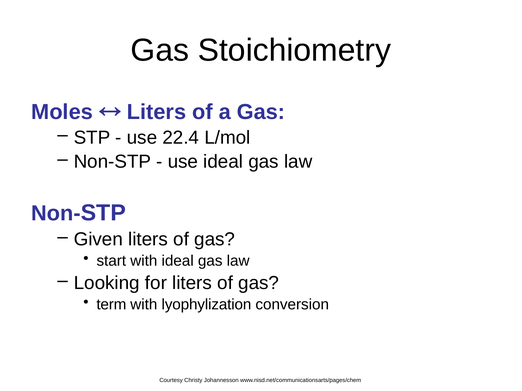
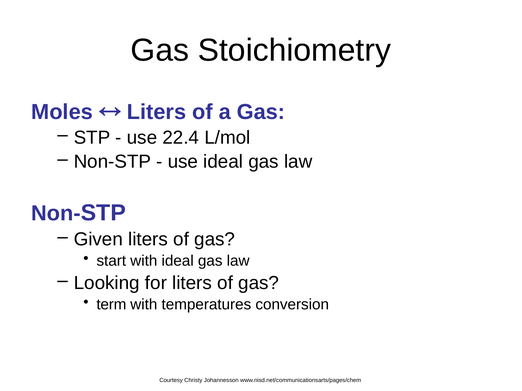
lyophylization: lyophylization -> temperatures
